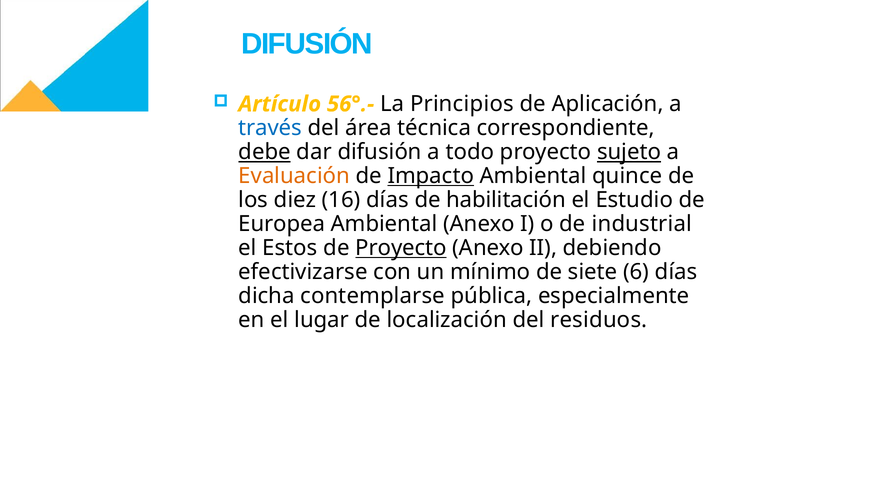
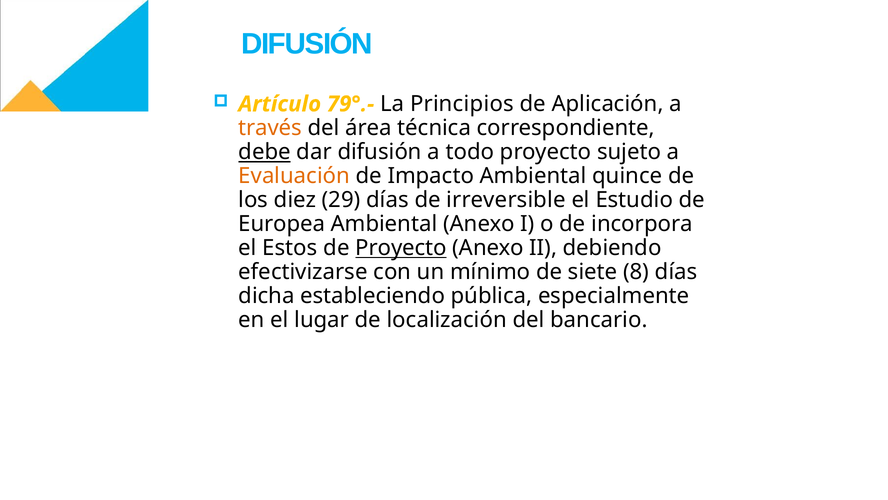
56°.-: 56°.- -> 79°.-
través colour: blue -> orange
sujeto underline: present -> none
Impacto underline: present -> none
16: 16 -> 29
habilitación: habilitación -> irreversible
industrial: industrial -> incorpora
6: 6 -> 8
contemplarse: contemplarse -> estableciendo
residuos: residuos -> bancario
